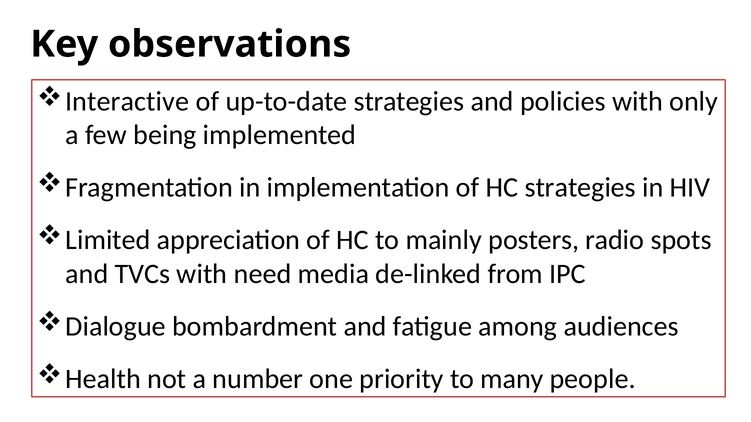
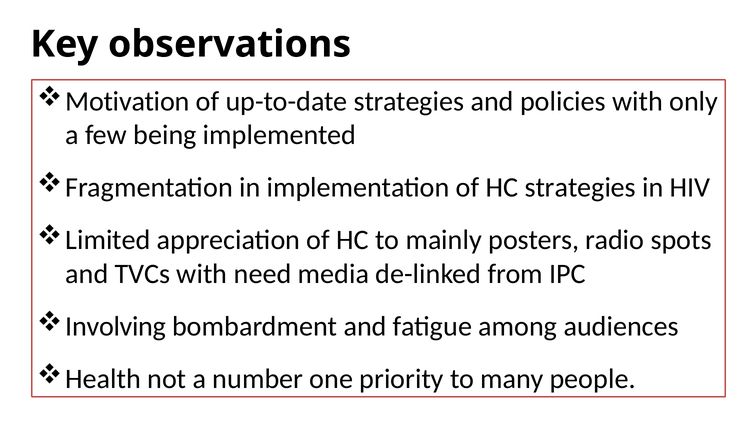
Interactive: Interactive -> Motivation
Dialogue: Dialogue -> Involving
